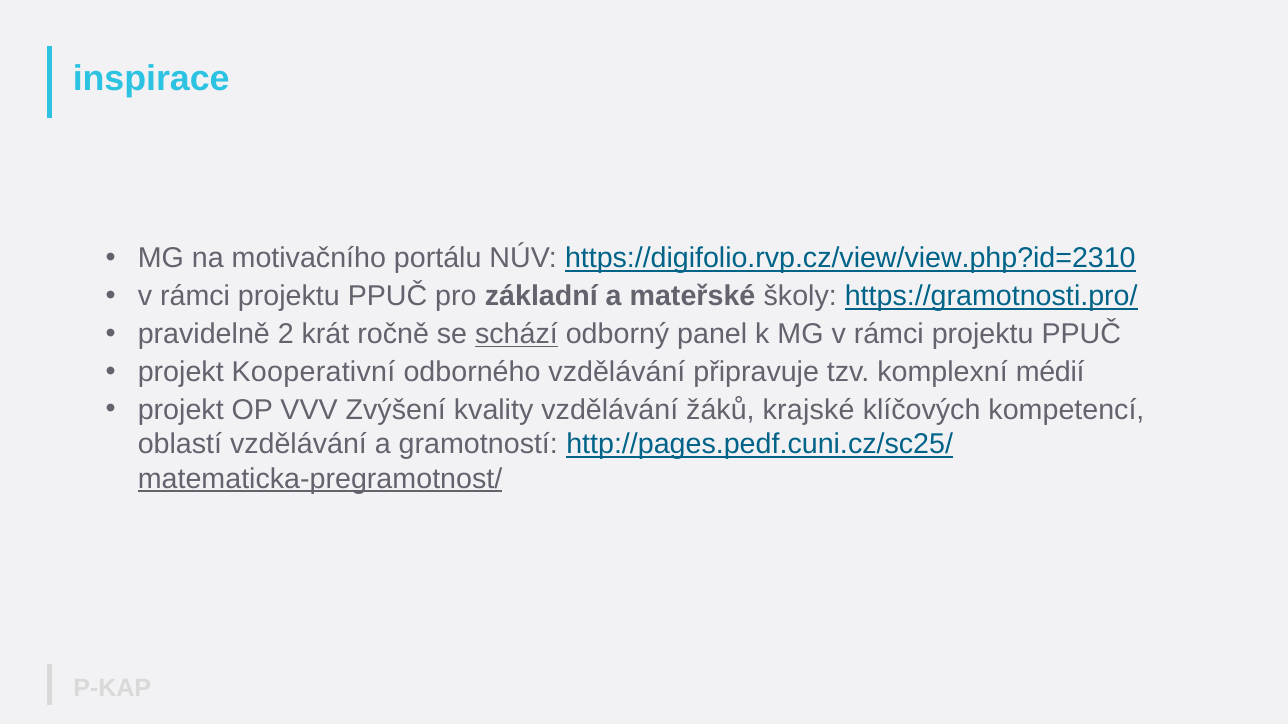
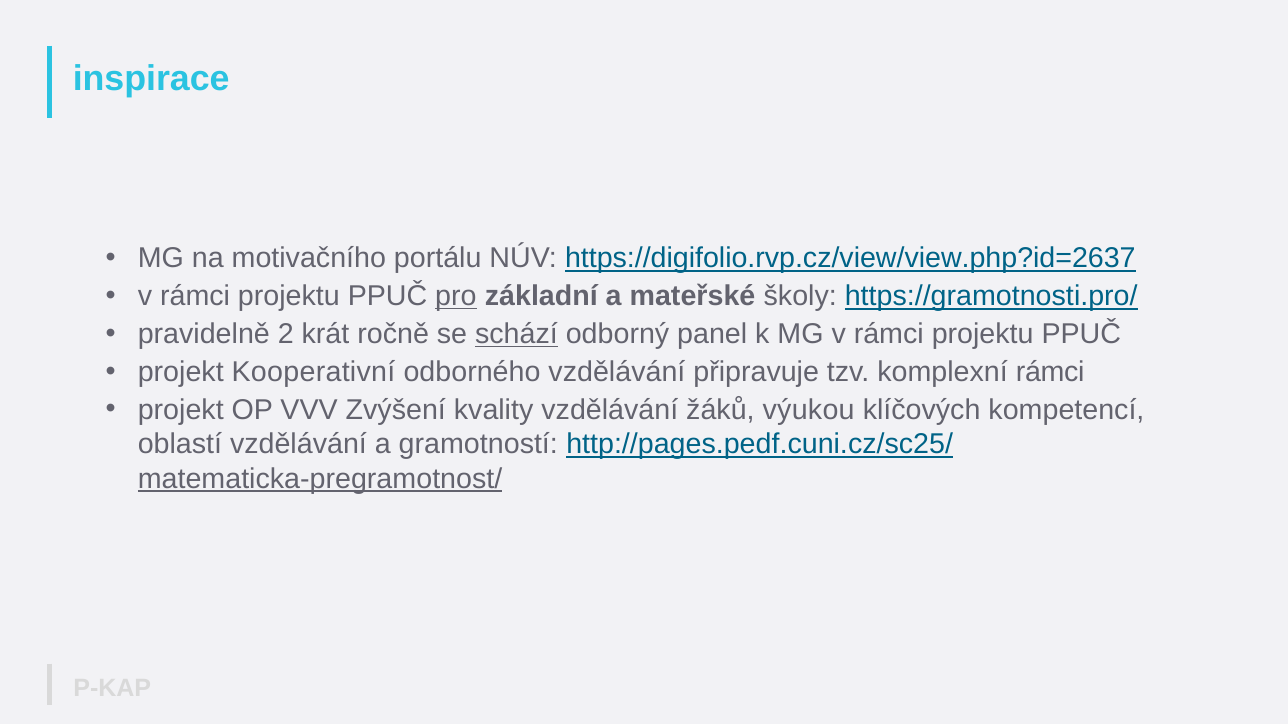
https://digifolio.rvp.cz/view/view.php?id=2310: https://digifolio.rvp.cz/view/view.php?id=2310 -> https://digifolio.rvp.cz/view/view.php?id=2637
pro underline: none -> present
komplexní médií: médií -> rámci
krajské: krajské -> výukou
